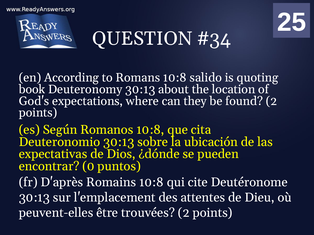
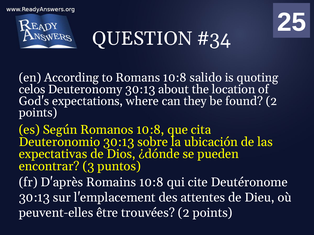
book: book -> celos
0: 0 -> 3
